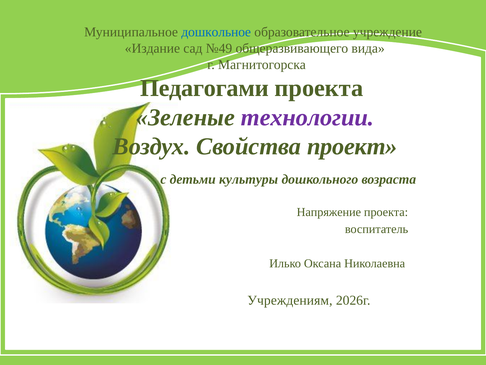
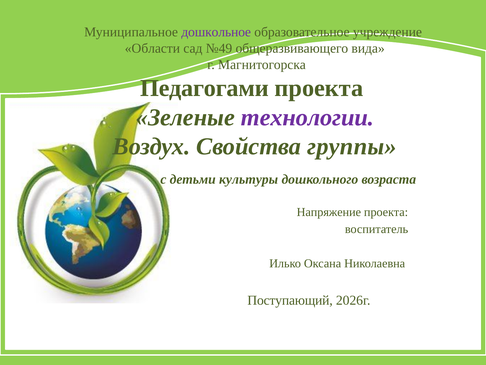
дошкольное colour: blue -> purple
Издание: Издание -> Области
проект: проект -> группы
Учреждениям: Учреждениям -> Поступающий
